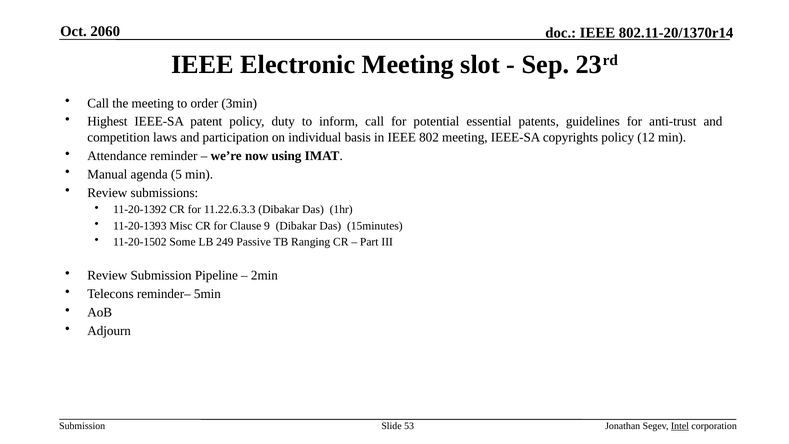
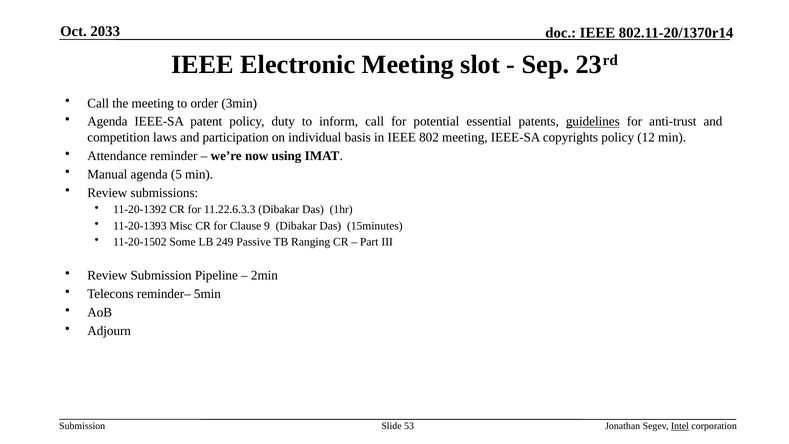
2060: 2060 -> 2033
Highest at (107, 122): Highest -> Agenda
guidelines underline: none -> present
